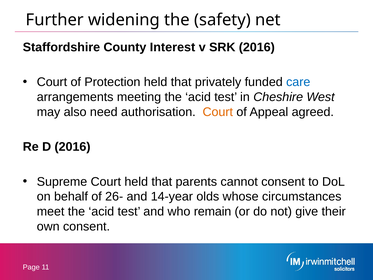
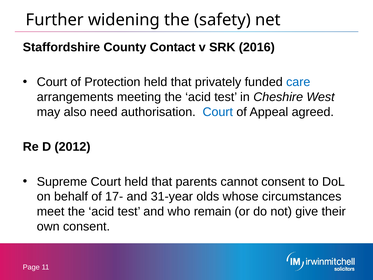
Interest: Interest -> Contact
Court at (218, 112) colour: orange -> blue
D 2016: 2016 -> 2012
26-: 26- -> 17-
14-year: 14-year -> 31-year
